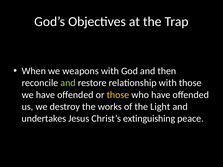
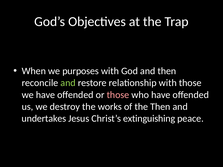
weapons: weapons -> purposes
those at (118, 95) colour: yellow -> pink
the Light: Light -> Then
